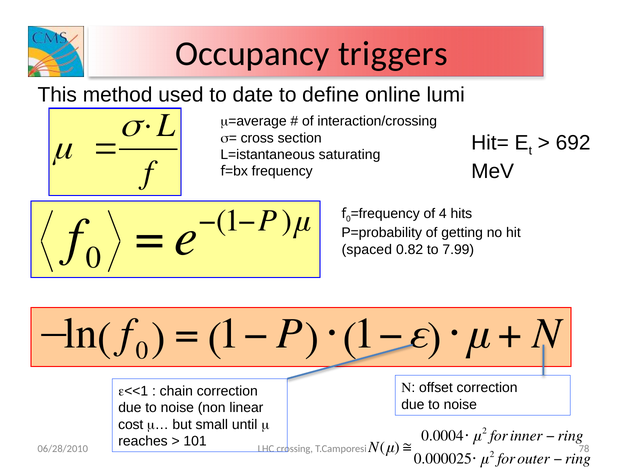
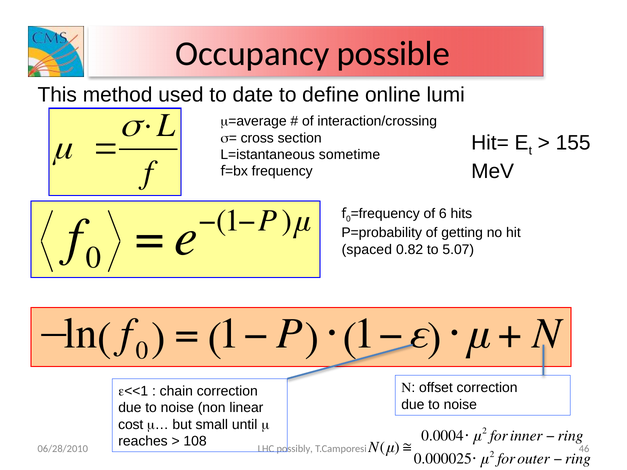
triggers: triggers -> possible
692: 692 -> 155
saturating: saturating -> sometime
4: 4 -> 6
7.99: 7.99 -> 5.07
101: 101 -> 108
crossing: crossing -> possibly
78: 78 -> 46
